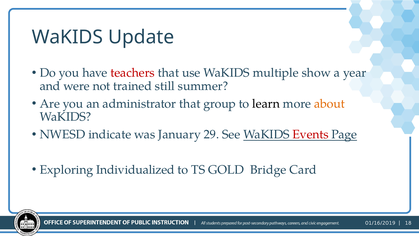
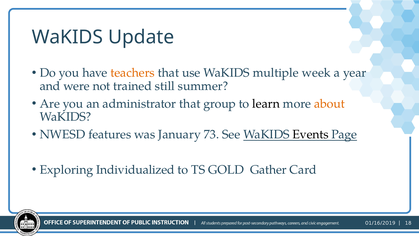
teachers colour: red -> orange
show: show -> week
indicate: indicate -> features
29: 29 -> 73
Events colour: red -> black
Bridge: Bridge -> Gather
